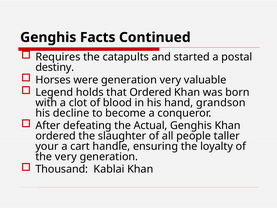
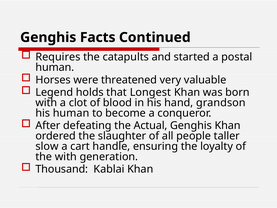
destiny at (55, 67): destiny -> human
were generation: generation -> threatened
that Ordered: Ordered -> Longest
his decline: decline -> human
your: your -> slow
the very: very -> with
